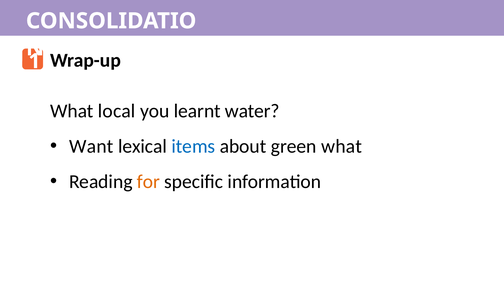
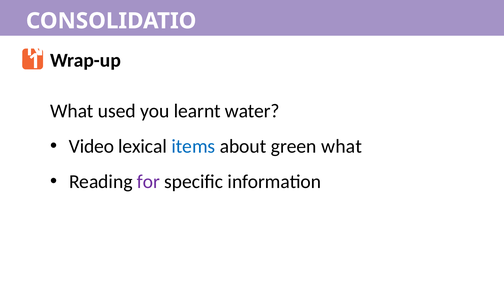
local: local -> used
Want: Want -> Video
for colour: orange -> purple
